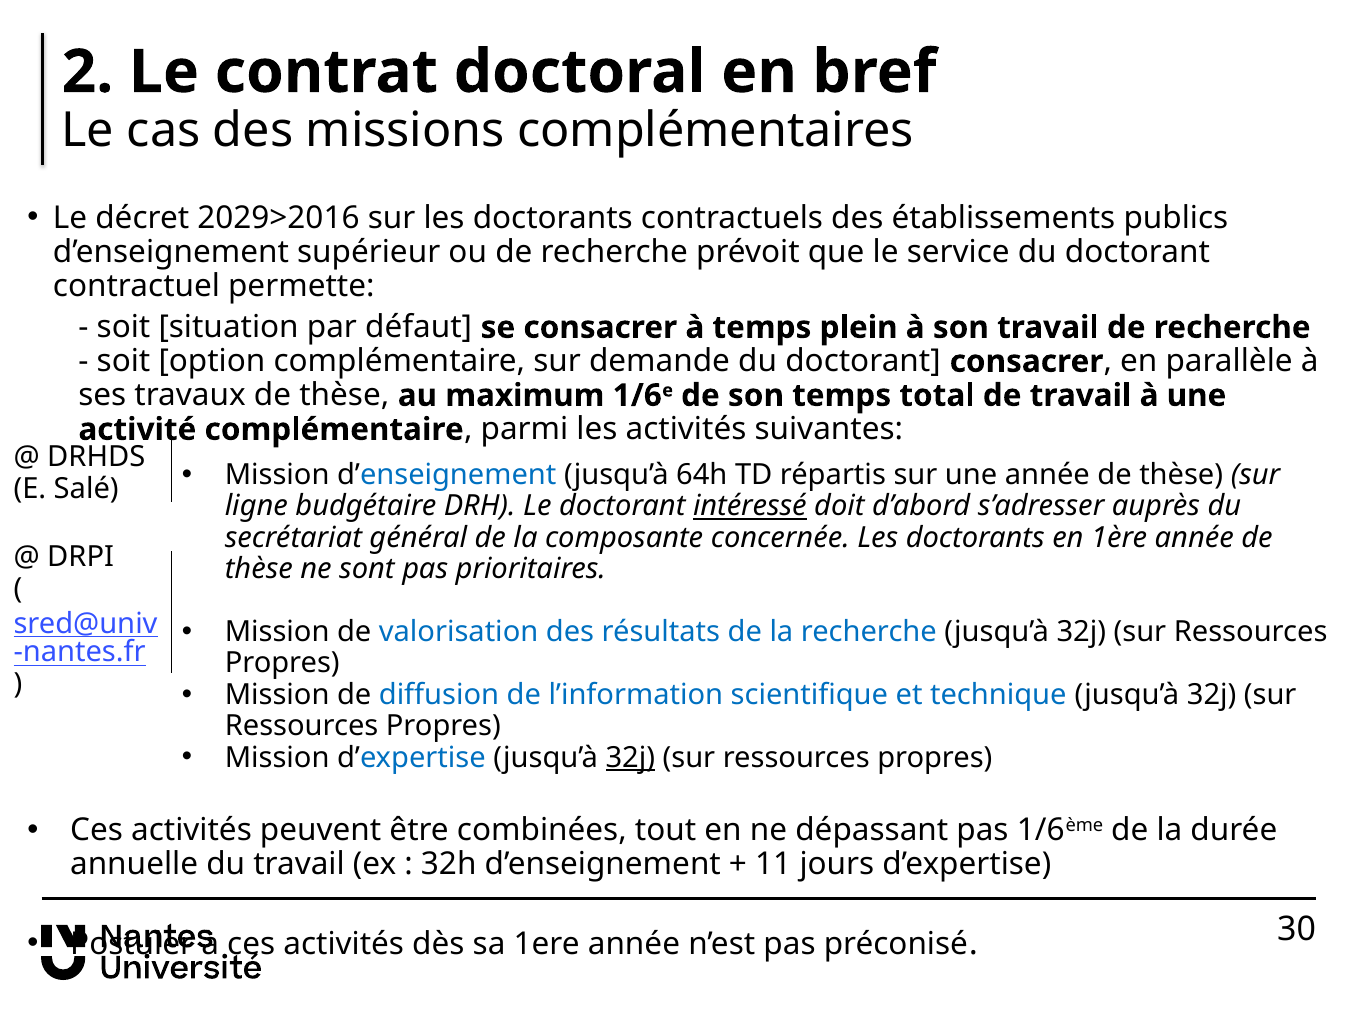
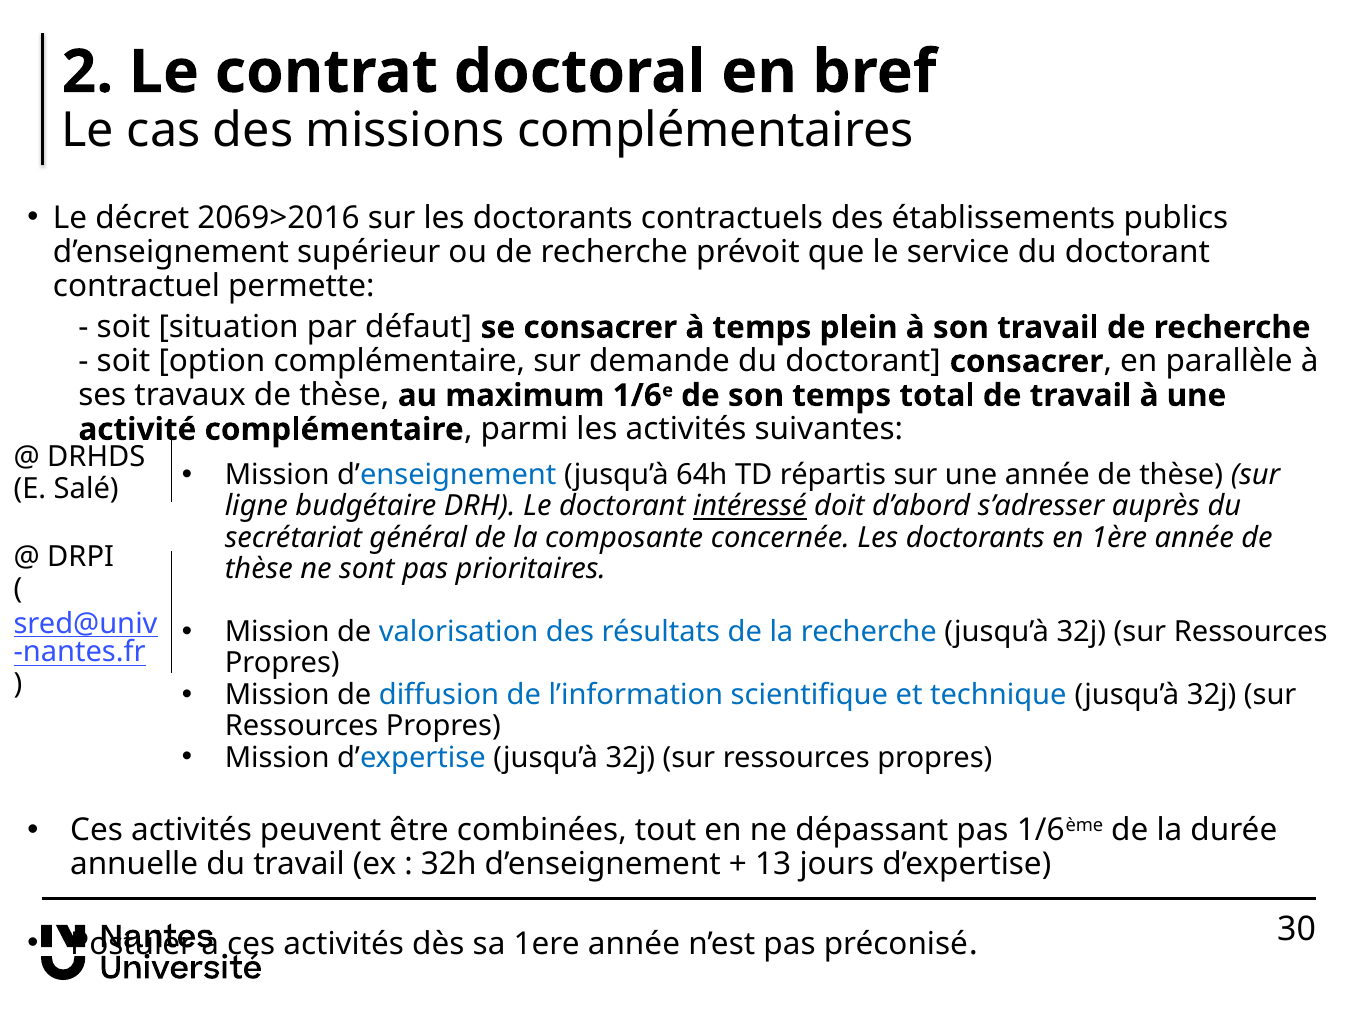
2029>2016: 2029>2016 -> 2069>2016
32j at (630, 757) underline: present -> none
11: 11 -> 13
